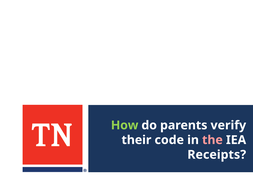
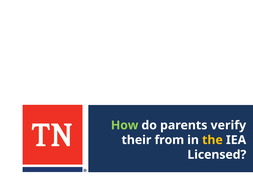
code: code -> from
the colour: pink -> yellow
Receipts: Receipts -> Licensed
